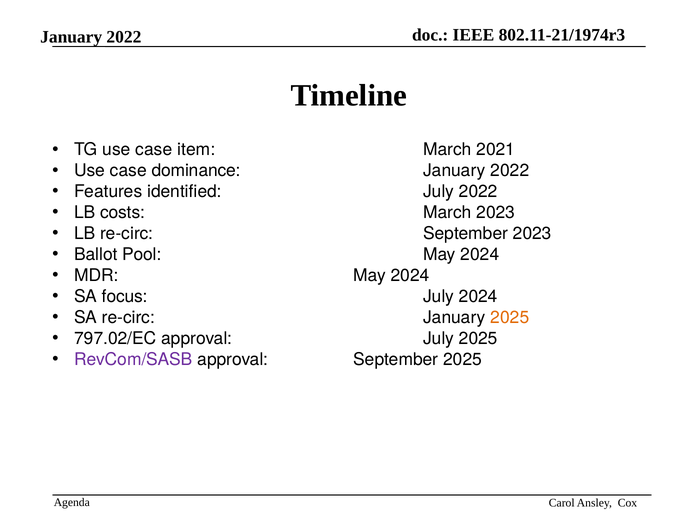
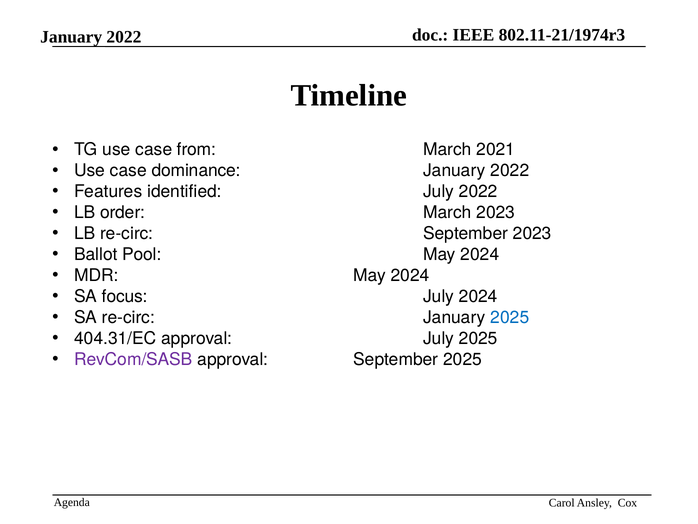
item: item -> from
costs: costs -> order
2025 at (510, 317) colour: orange -> blue
797.02/EC: 797.02/EC -> 404.31/EC
